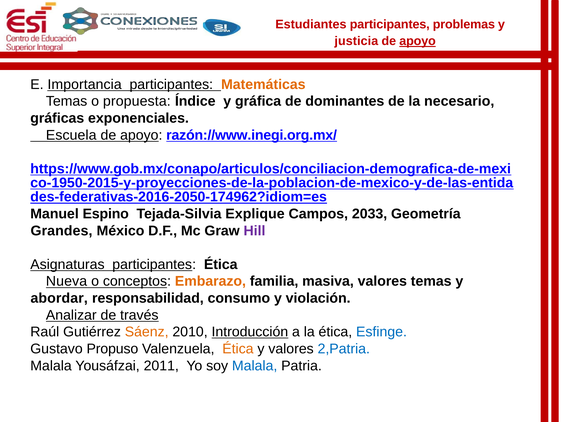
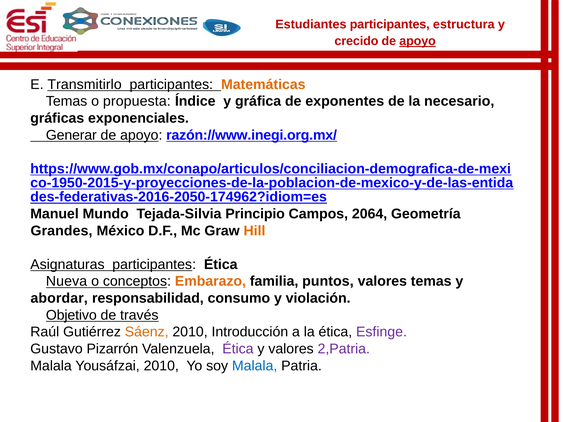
problemas: problemas -> estructura
justicia: justicia -> crecido
Importancia: Importancia -> Transmitirlo
dominantes: dominantes -> exponentes
Escuela: Escuela -> Generar
Espino: Espino -> Mundo
Explique: Explique -> Principio
2033: 2033 -> 2064
Hill colour: purple -> orange
masiva: masiva -> puntos
Analizar: Analizar -> Objetivo
Introducción underline: present -> none
Esfinge colour: blue -> purple
Propuso: Propuso -> Pizarrón
Ética at (238, 349) colour: orange -> purple
2,Patria colour: blue -> purple
Yousáfzai 2011: 2011 -> 2010
